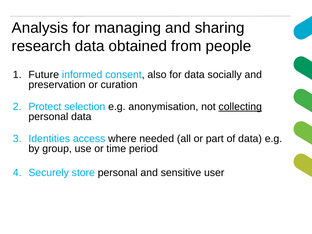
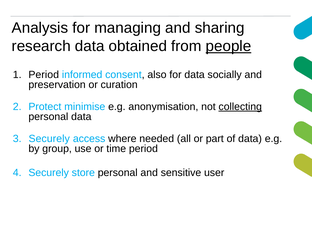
people underline: none -> present
Future at (44, 75): Future -> Period
selection: selection -> minimise
Identities at (49, 139): Identities -> Securely
